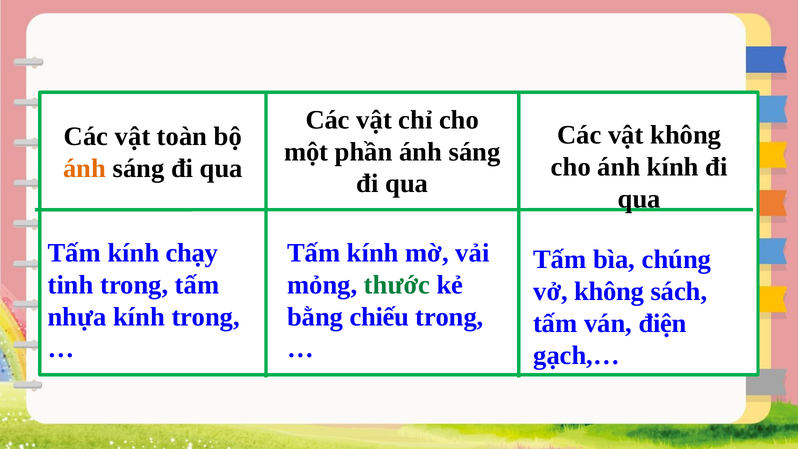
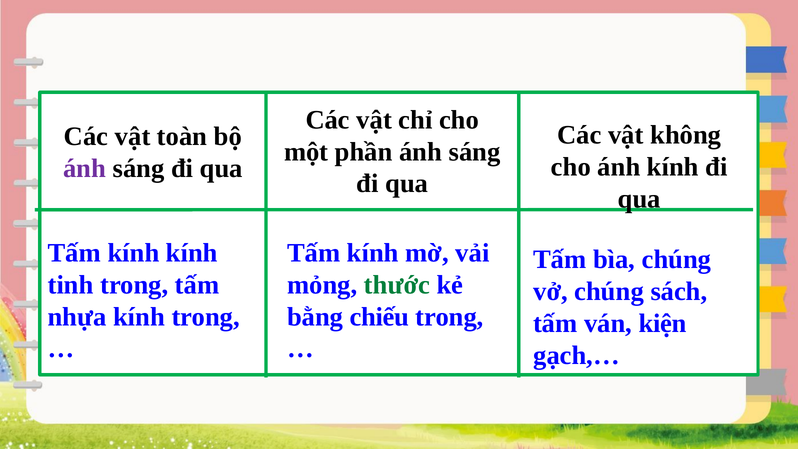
ánh at (85, 168) colour: orange -> purple
kính chạy: chạy -> kính
vở không: không -> chúng
điện: điện -> kiện
